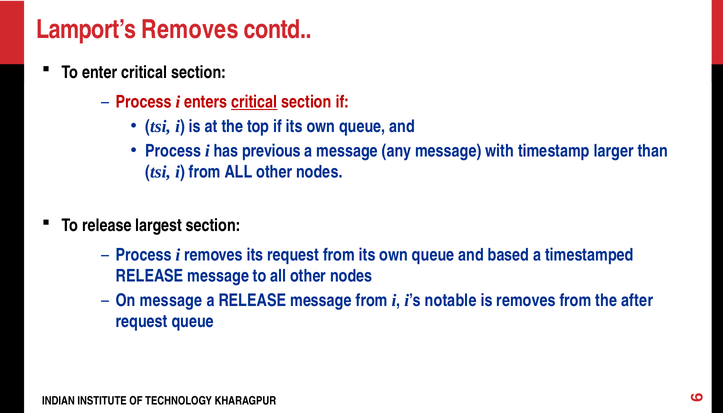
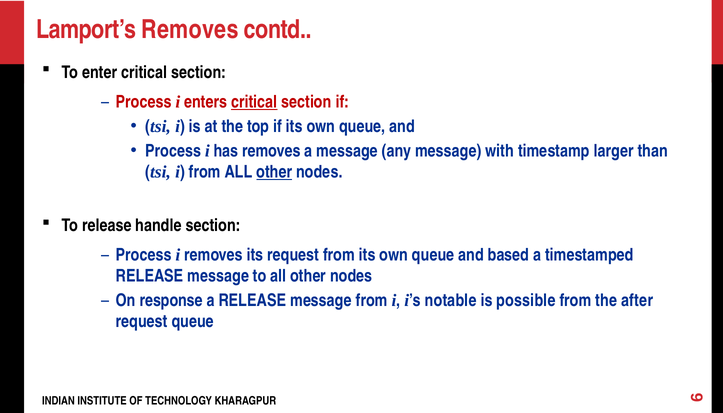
has previous: previous -> removes
other at (274, 172) underline: none -> present
largest: largest -> handle
On message: message -> response
is removes: removes -> possible
